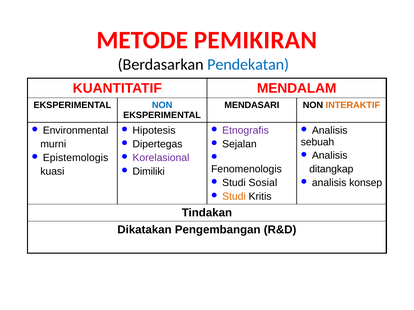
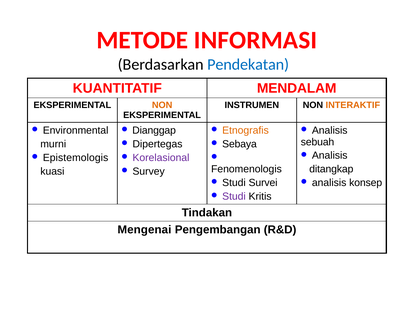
PEMIKIRAN: PEMIKIRAN -> INFORMASI
NON at (162, 105) colour: blue -> orange
MENDASARI: MENDASARI -> INSTRUMEN
Hipotesis: Hipotesis -> Dianggap
Etnografis colour: purple -> orange
Sejalan: Sejalan -> Sebaya
Dimiliki: Dimiliki -> Survey
Sosial: Sosial -> Survei
Studi at (234, 197) colour: orange -> purple
Dikatakan: Dikatakan -> Mengenai
